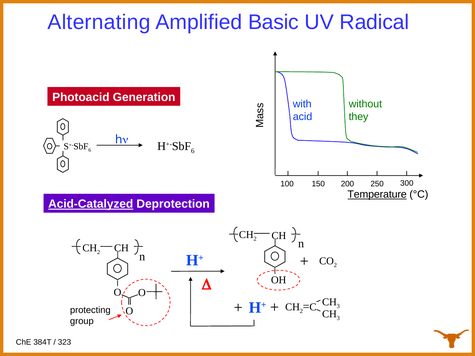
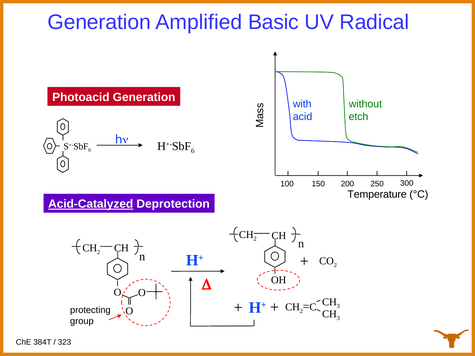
Alternating at (99, 22): Alternating -> Generation
they: they -> etch
Temperature underline: present -> none
